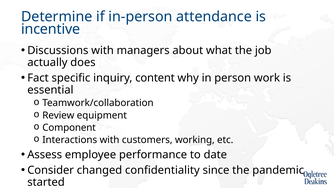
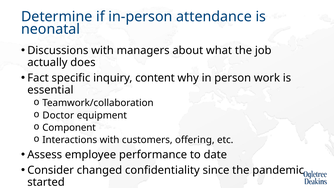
incentive: incentive -> neonatal
Review: Review -> Doctor
working: working -> offering
